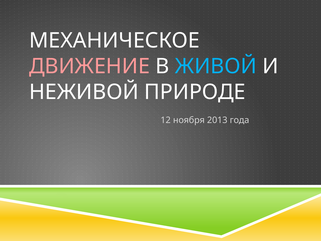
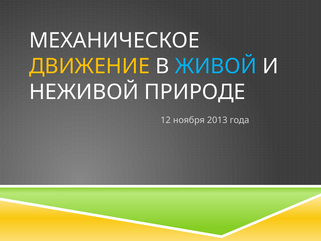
ДВИЖЕНИЕ colour: pink -> yellow
